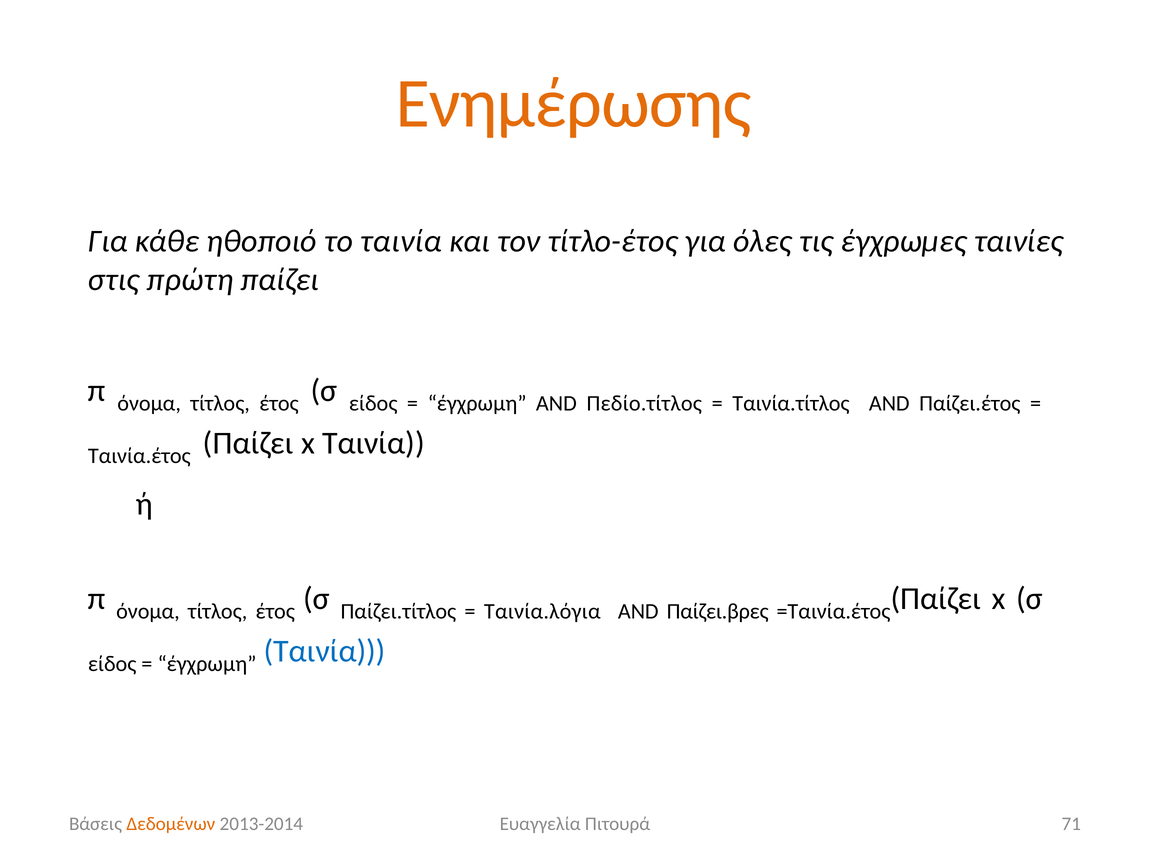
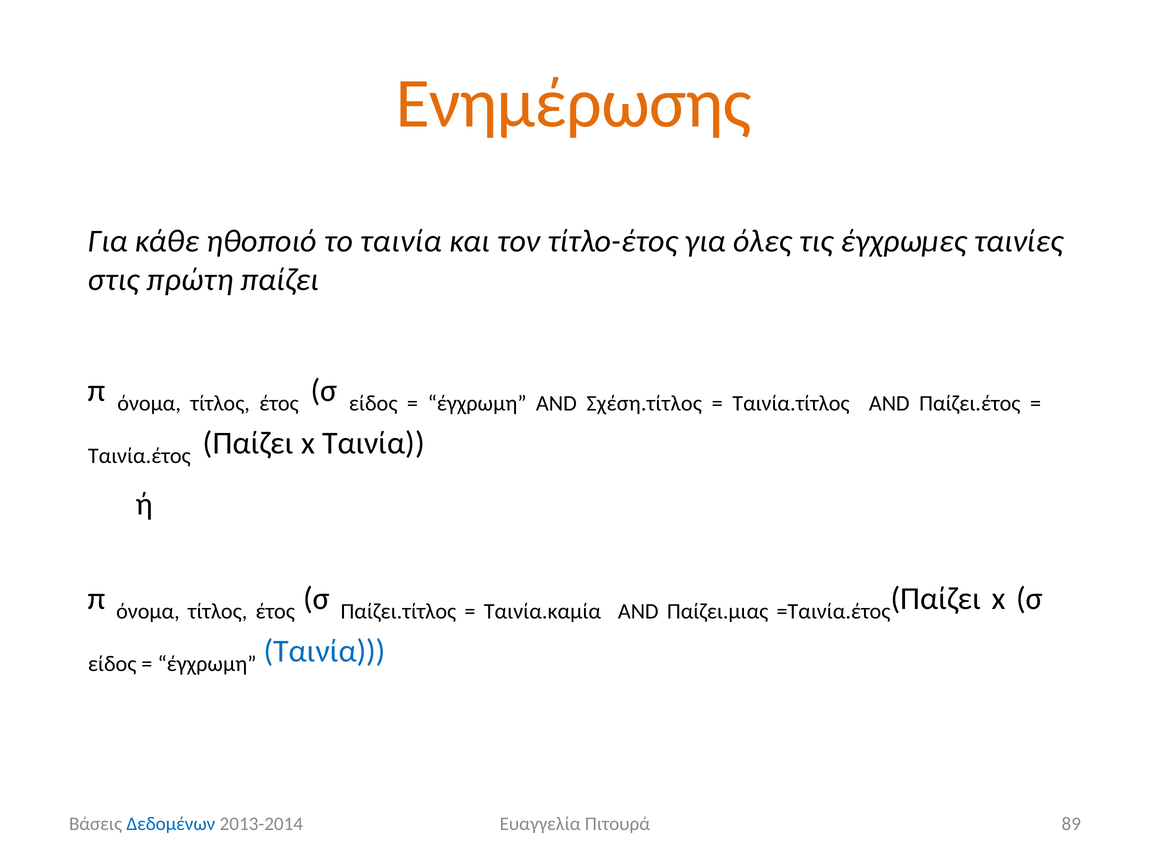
Πεδίο.τίτλος: Πεδίο.τίτλος -> Σχέση.τίτλος
Ταινία.λόγια: Ταινία.λόγια -> Ταινία.καμία
Παίζει.βρες: Παίζει.βρες -> Παίζει.μιας
Δεδομένων colour: orange -> blue
71: 71 -> 89
